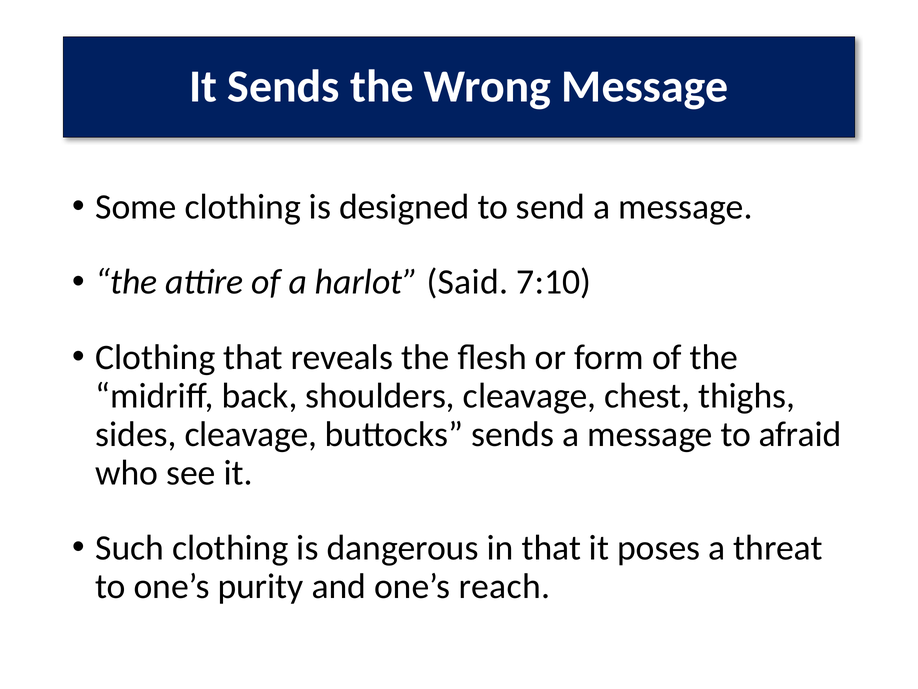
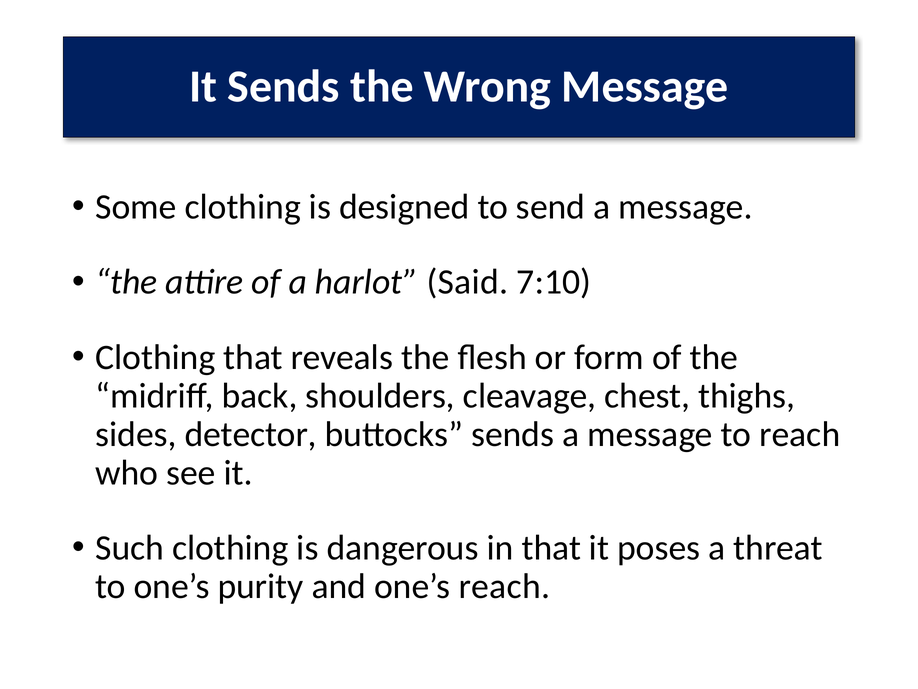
sides cleavage: cleavage -> detector
to afraid: afraid -> reach
